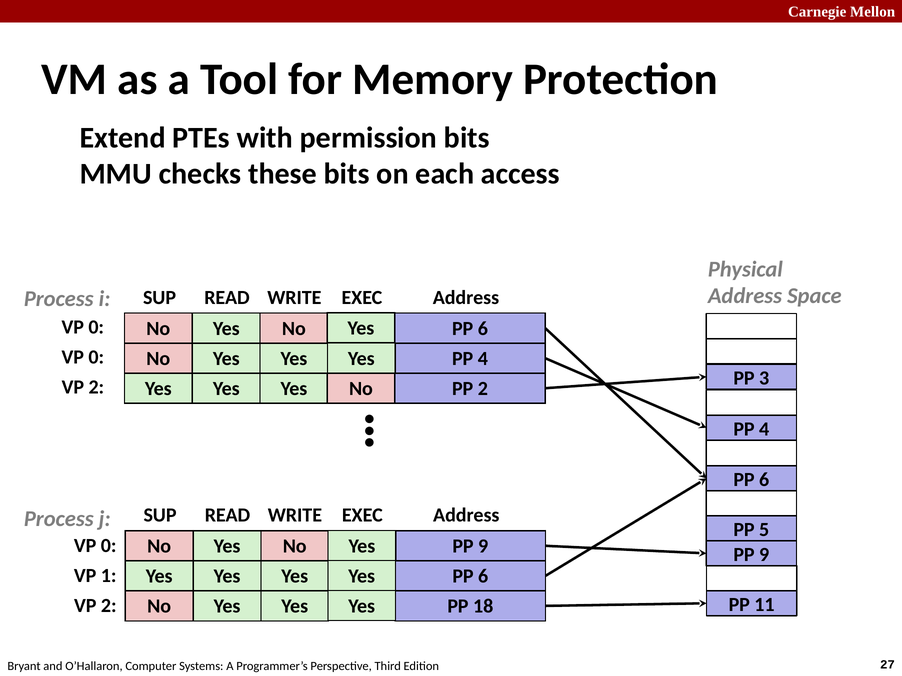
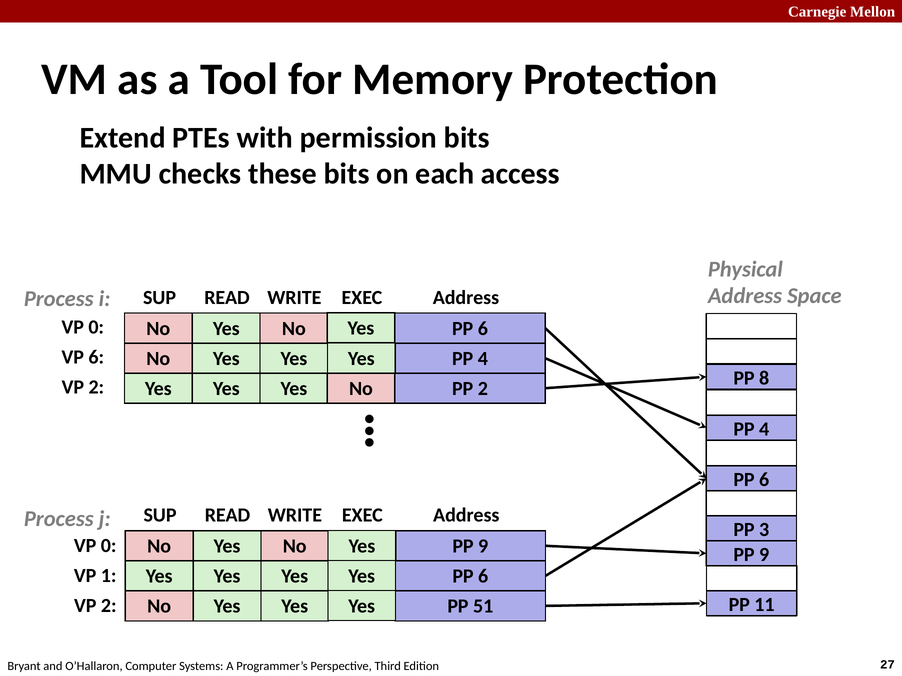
0 at (96, 358): 0 -> 6
3: 3 -> 8
5: 5 -> 3
18: 18 -> 51
